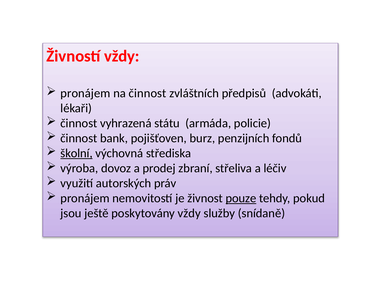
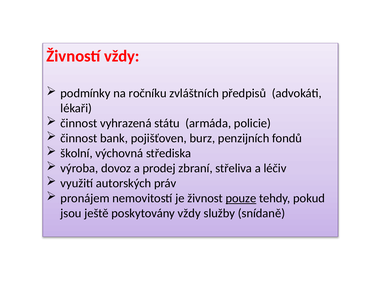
pronájem at (85, 93): pronájem -> podmínky
na činnost: činnost -> ročníku
školní underline: present -> none
